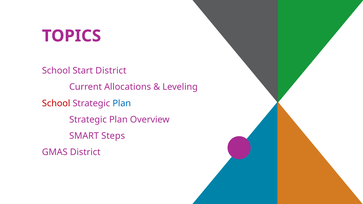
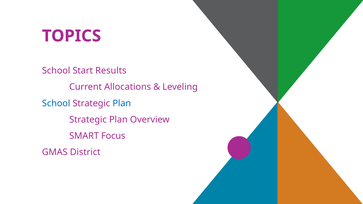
Start District: District -> Results
School at (56, 103) colour: red -> blue
Steps: Steps -> Focus
